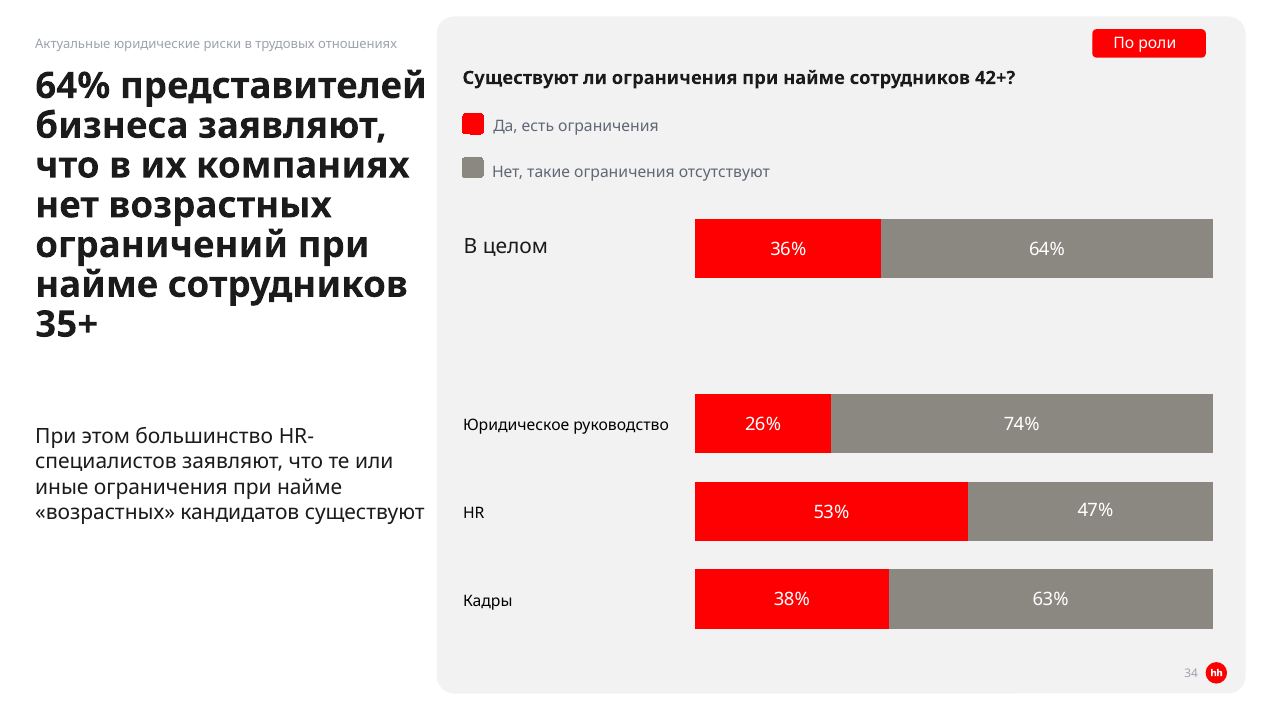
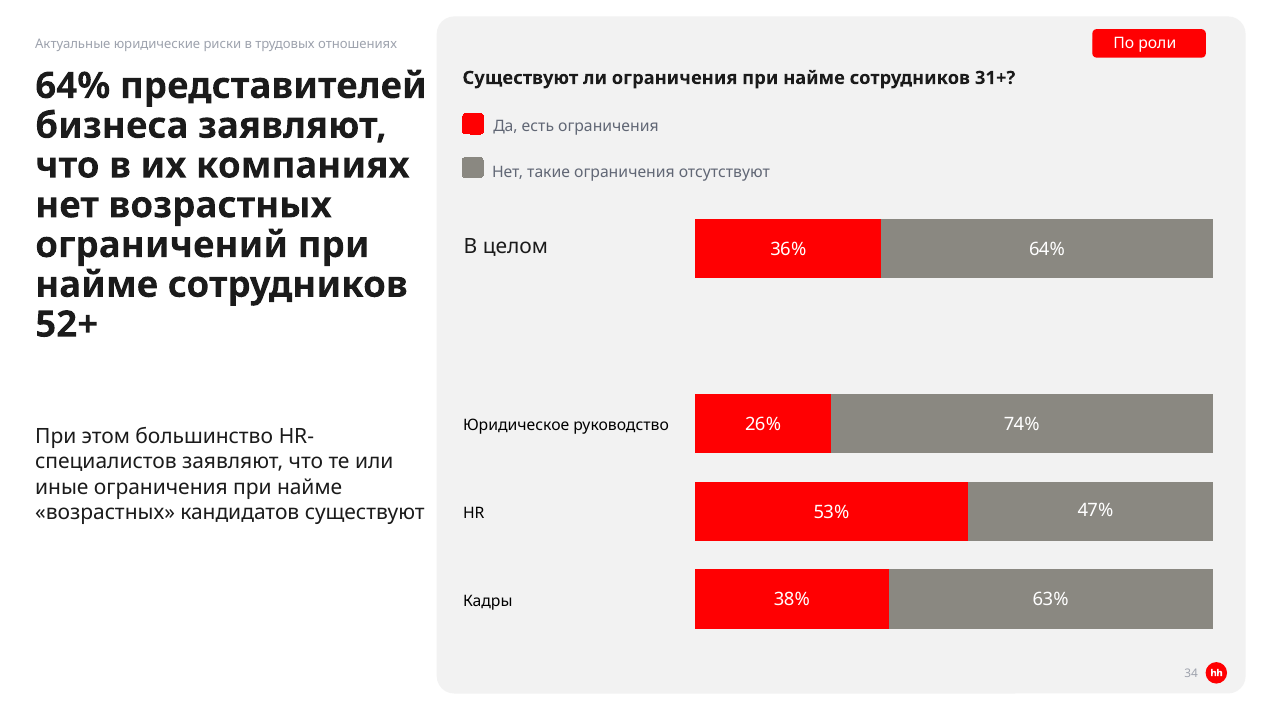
42+: 42+ -> 31+
35+: 35+ -> 52+
